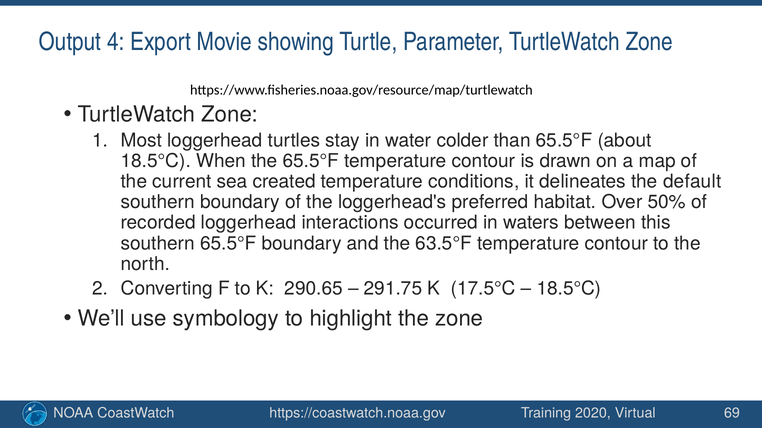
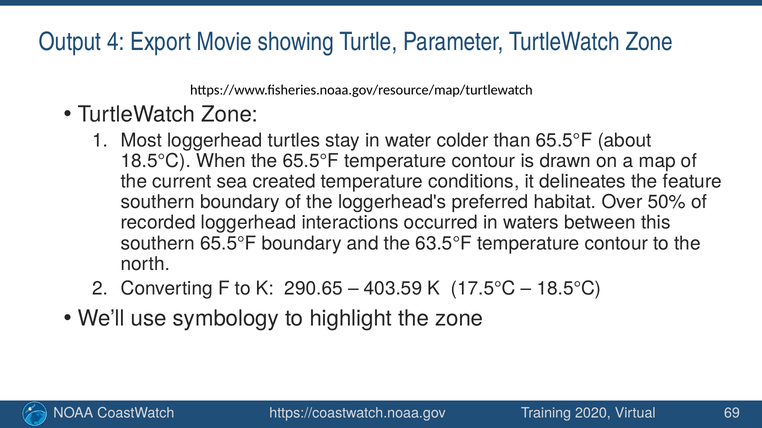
default: default -> feature
291.75: 291.75 -> 403.59
